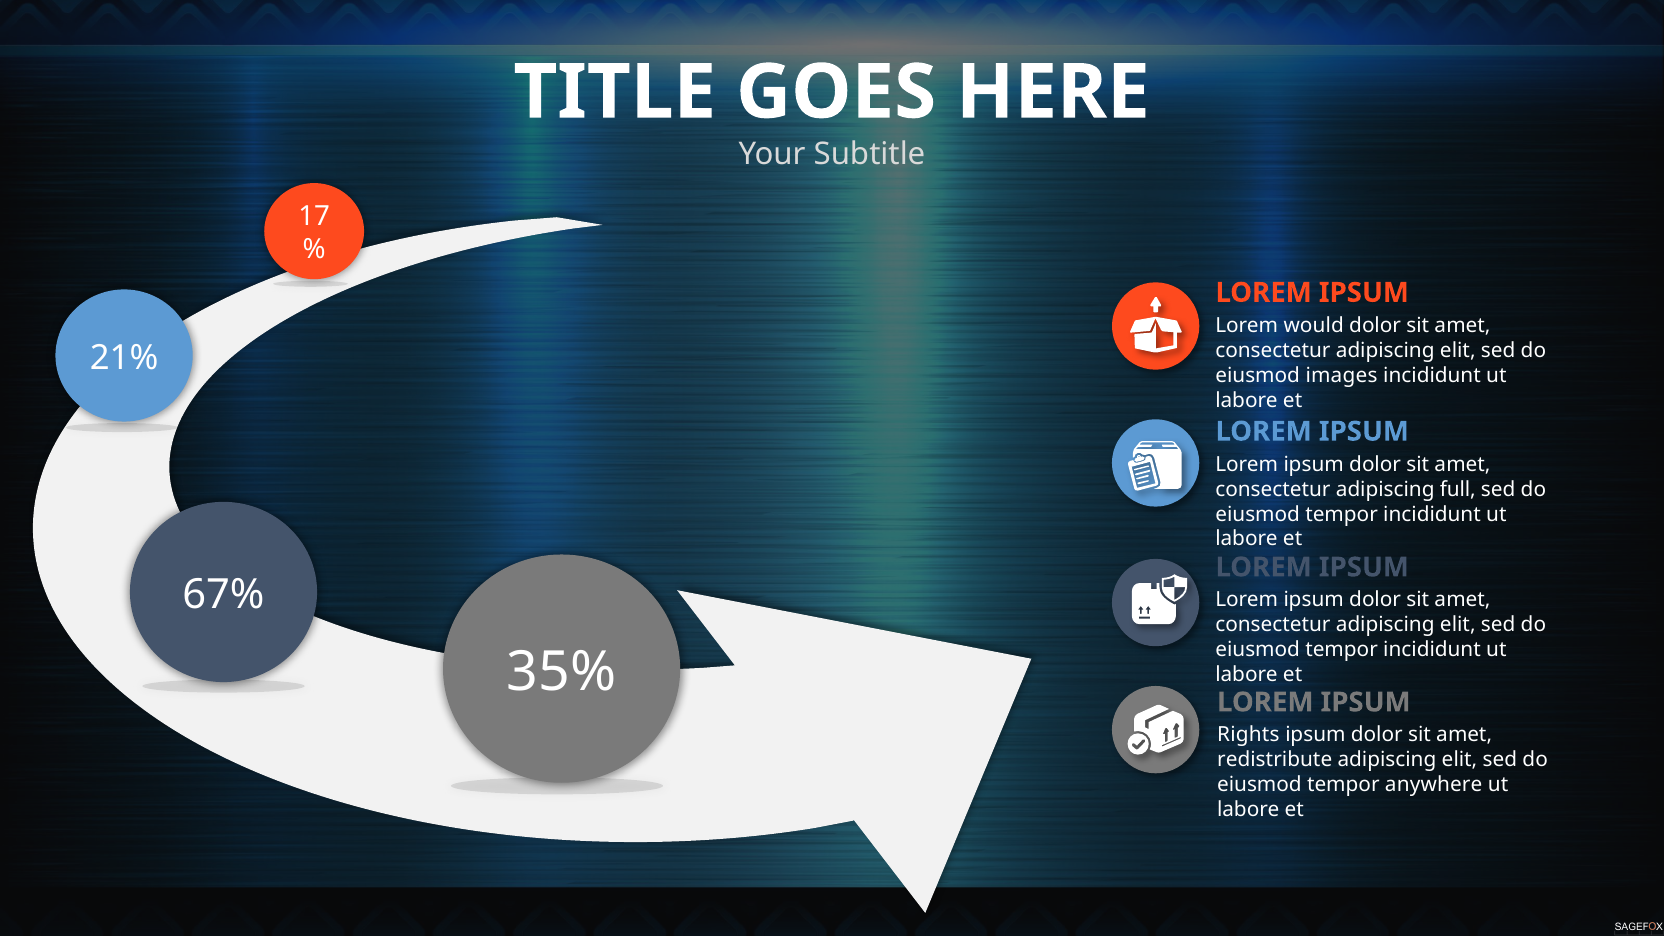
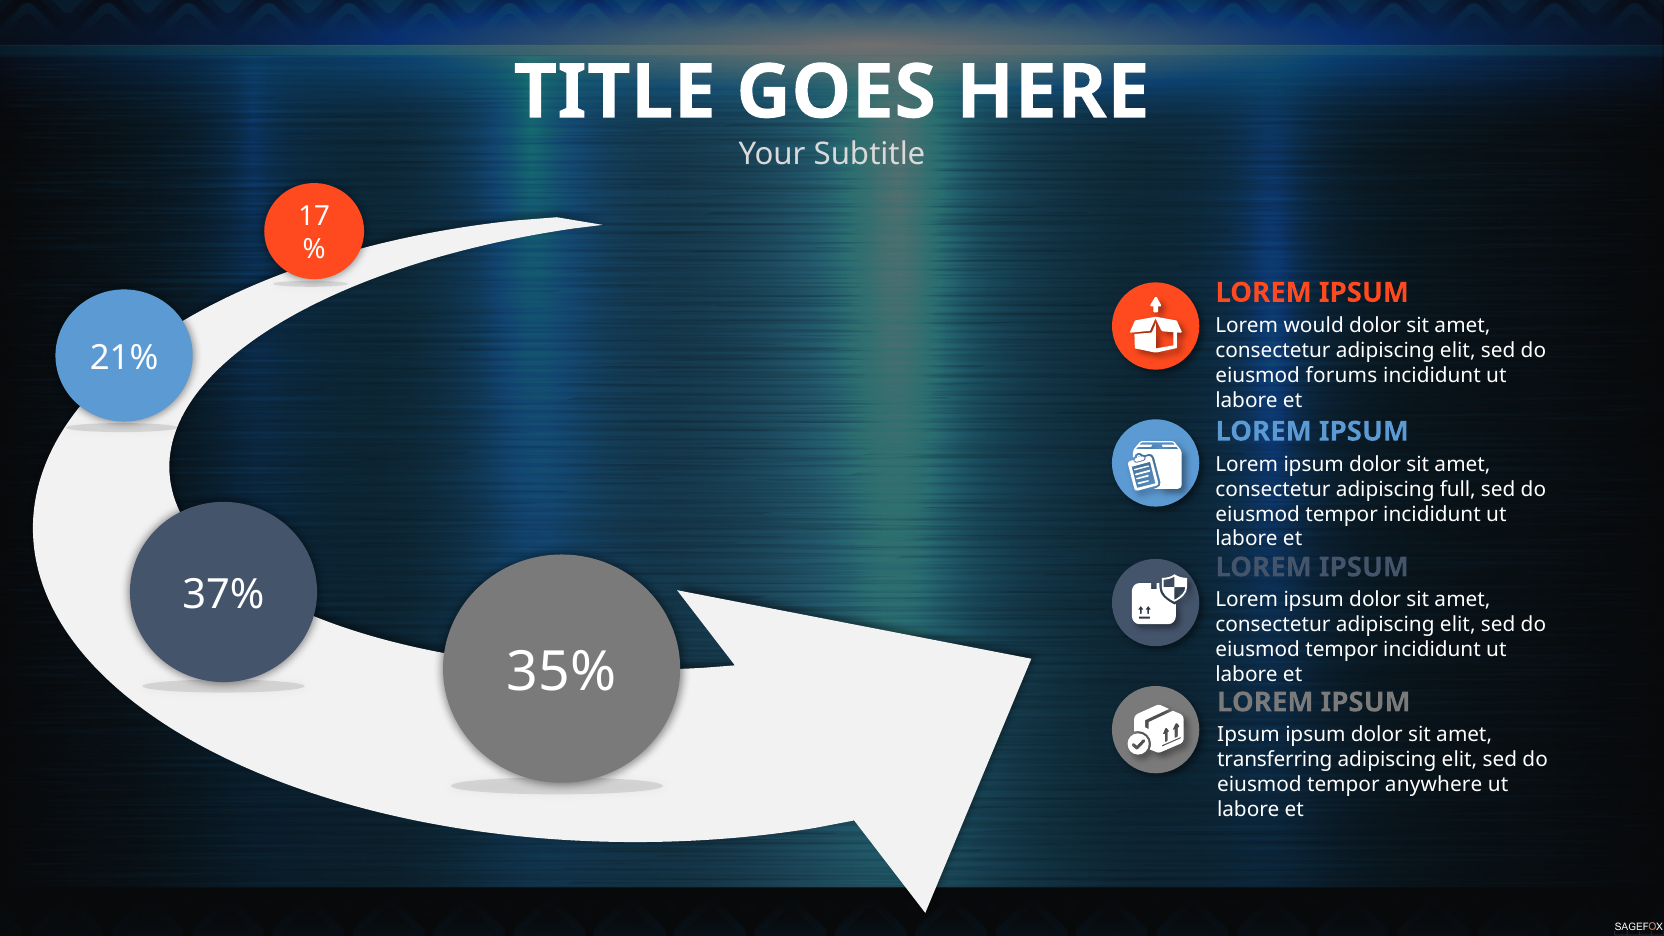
images: images -> forums
67%: 67% -> 37%
Rights at (1248, 735): Rights -> Ipsum
redistribute: redistribute -> transferring
